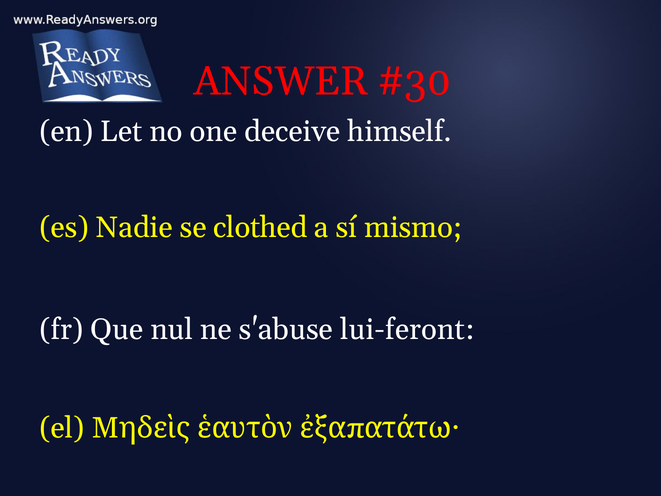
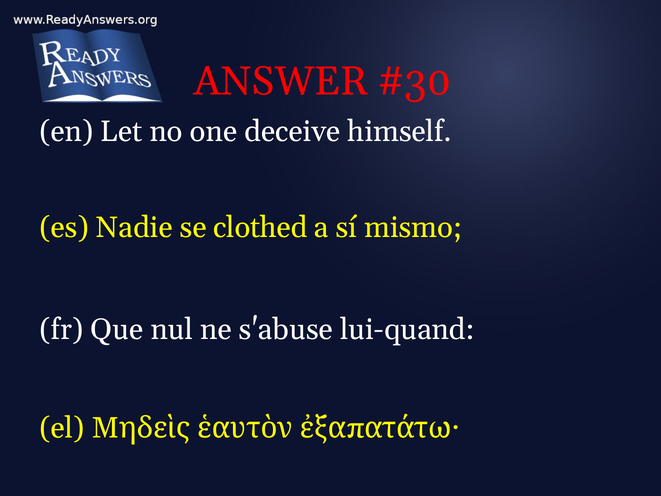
lui-feront: lui-feront -> lui-quand
